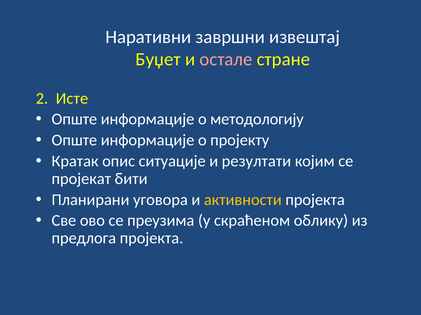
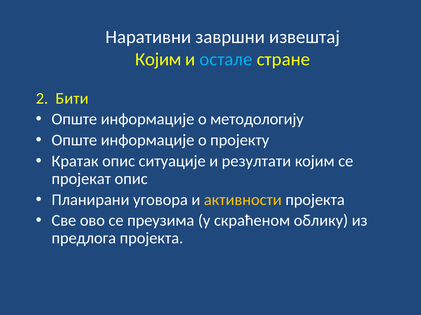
Буџет at (158, 60): Буџет -> Којим
остале colour: pink -> light blue
Исте: Исте -> Бити
пројекaт бити: бити -> опис
